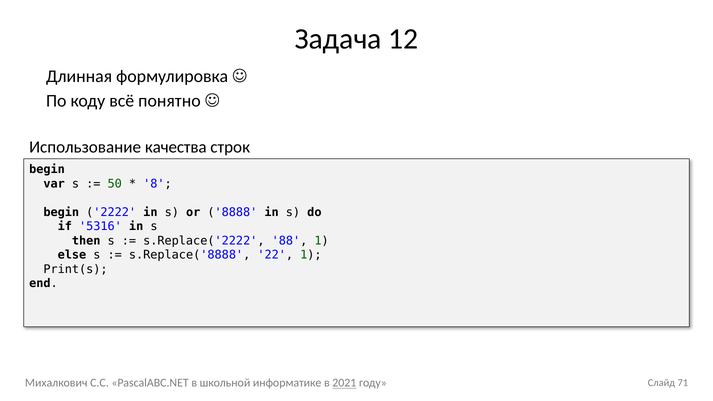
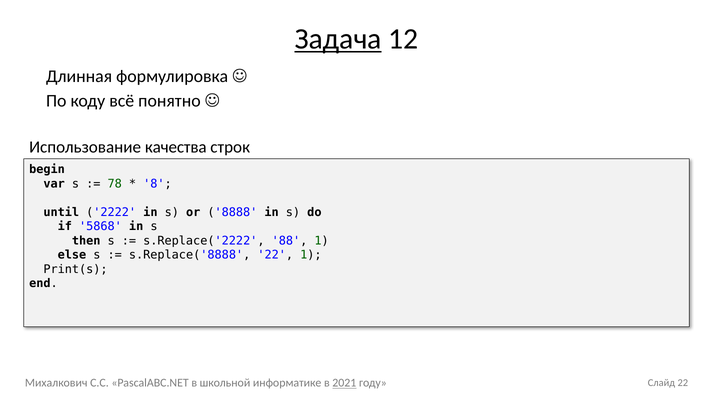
Задача underline: none -> present
50: 50 -> 78
begin at (61, 212): begin -> until
5316: 5316 -> 5868
Слайд 71: 71 -> 22
